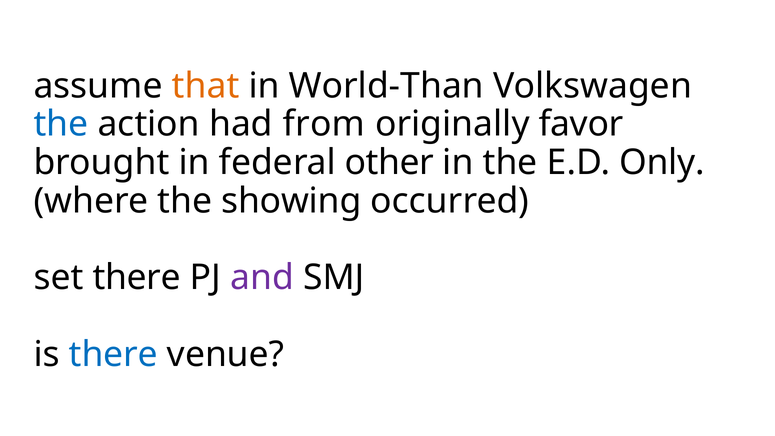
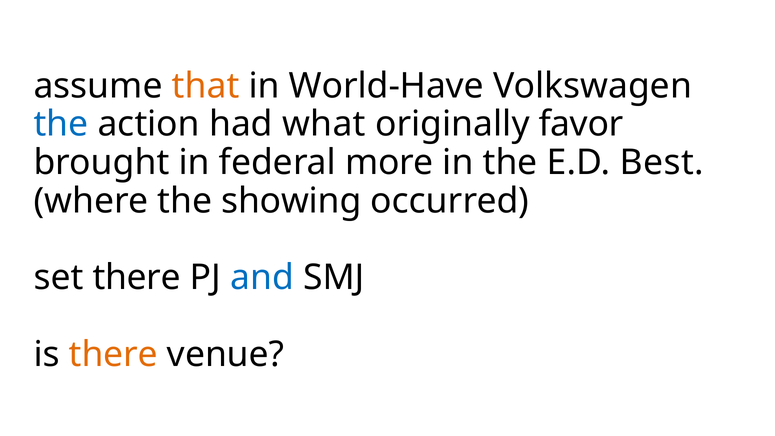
World-Than: World-Than -> World-Have
from: from -> what
other: other -> more
Only: Only -> Best
and colour: purple -> blue
there at (113, 354) colour: blue -> orange
